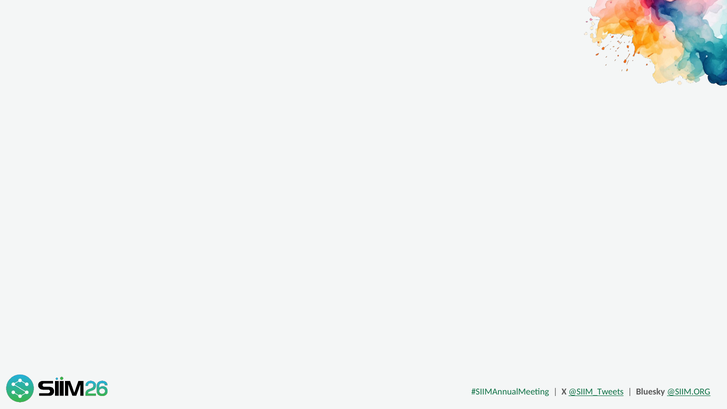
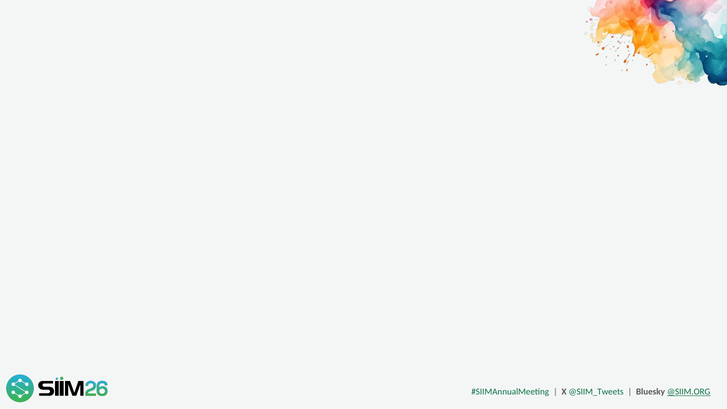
@SIIM_Tweets underline: present -> none
